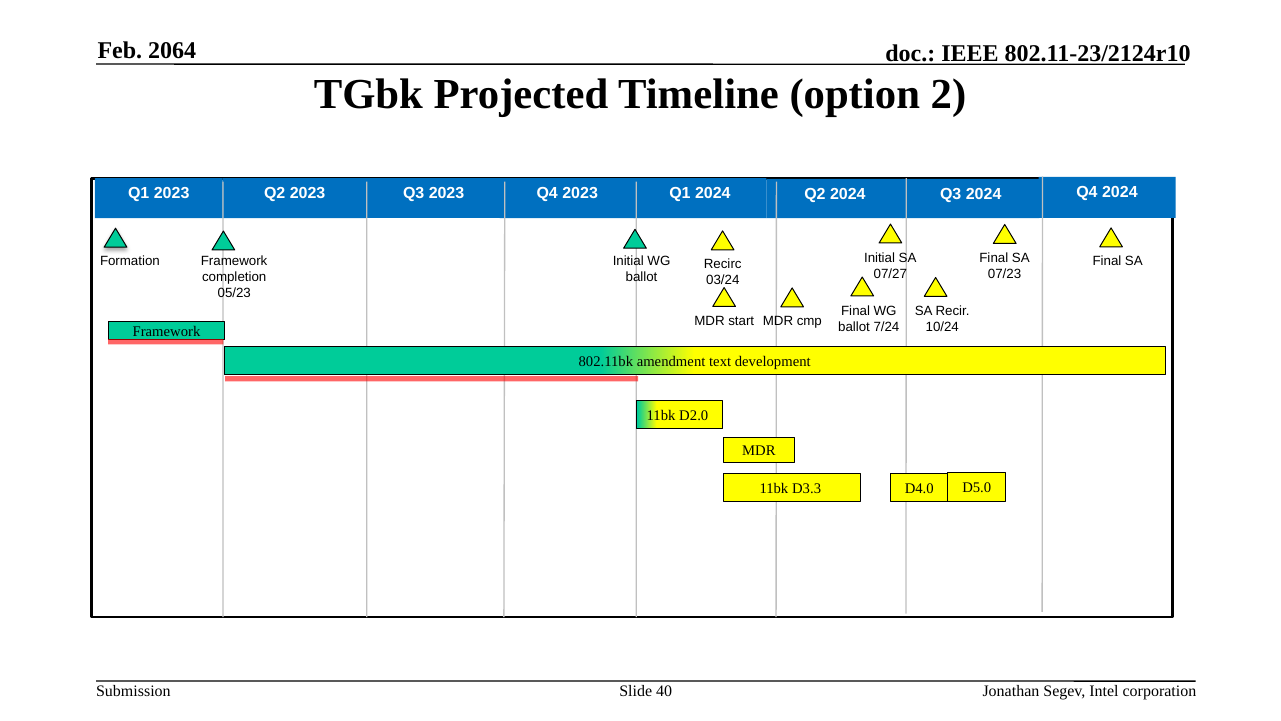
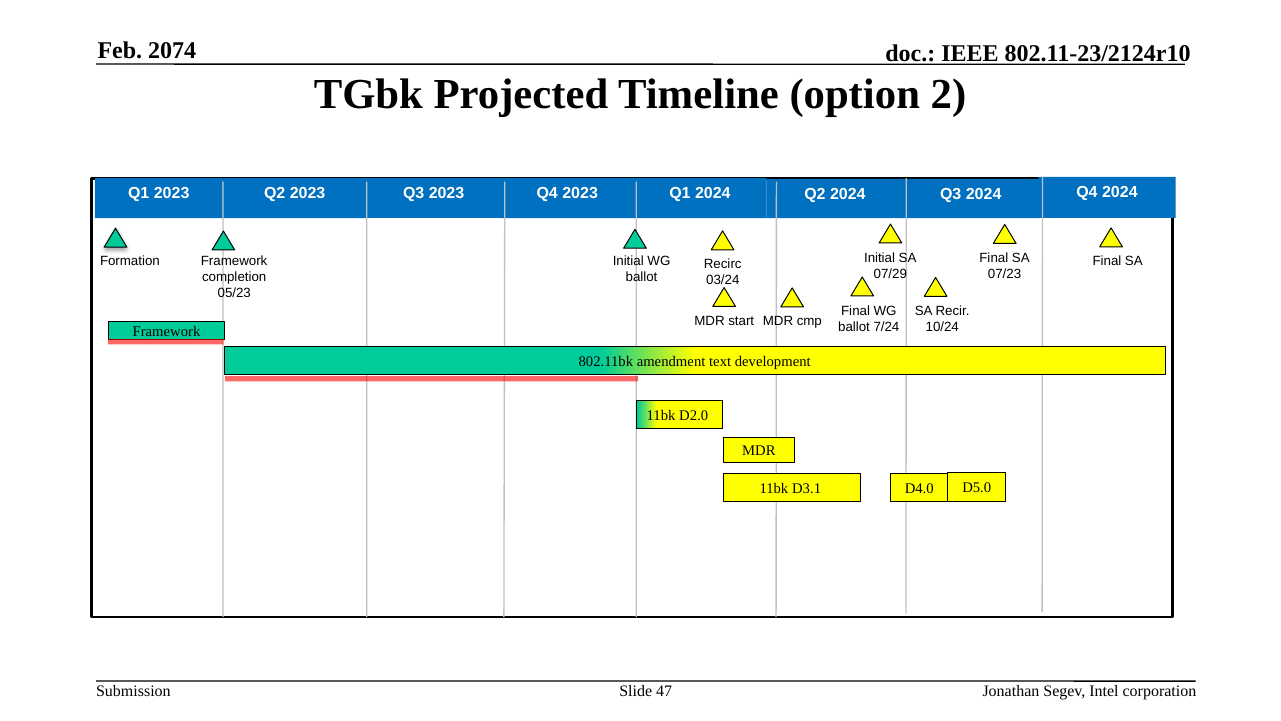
2064: 2064 -> 2074
07/27: 07/27 -> 07/29
D3.3: D3.3 -> D3.1
40: 40 -> 47
